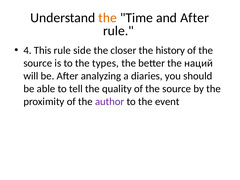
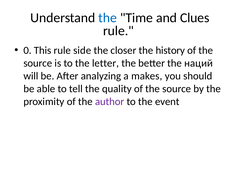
the at (108, 18) colour: orange -> blue
and After: After -> Clues
4: 4 -> 0
types: types -> letter
diaries: diaries -> makes
